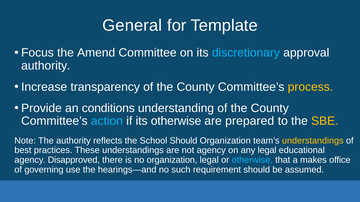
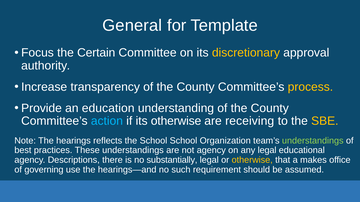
Amend: Amend -> Certain
discretionary colour: light blue -> yellow
conditions: conditions -> education
prepared: prepared -> receiving
The authority: authority -> hearings
School Should: Should -> School
understandings at (313, 141) colour: yellow -> light green
Disapproved: Disapproved -> Descriptions
no organization: organization -> substantially
otherwise at (252, 160) colour: light blue -> yellow
